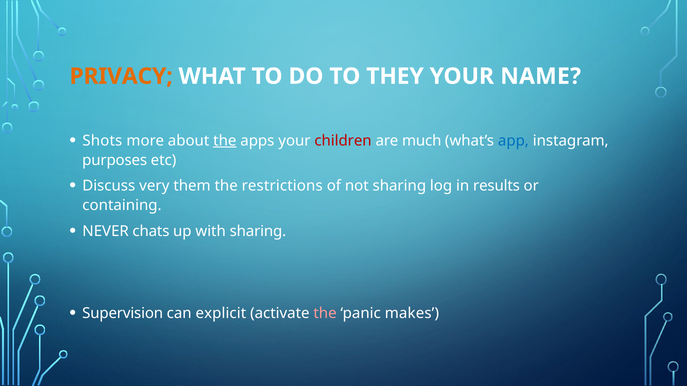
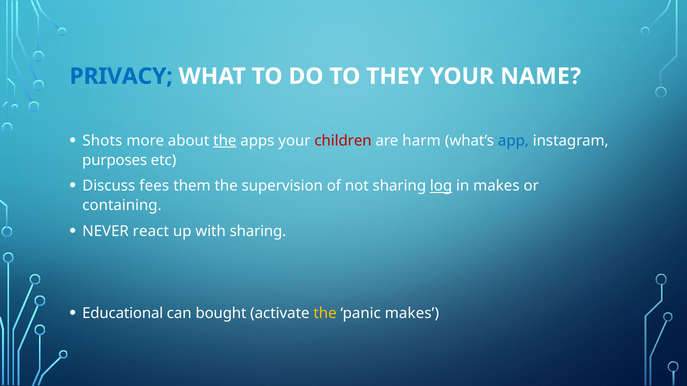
PRIVACY colour: orange -> blue
much: much -> harm
very: very -> fees
restrictions: restrictions -> supervision
log underline: none -> present
in results: results -> makes
chats: chats -> react
Supervision: Supervision -> Educational
explicit: explicit -> bought
the at (325, 314) colour: pink -> yellow
